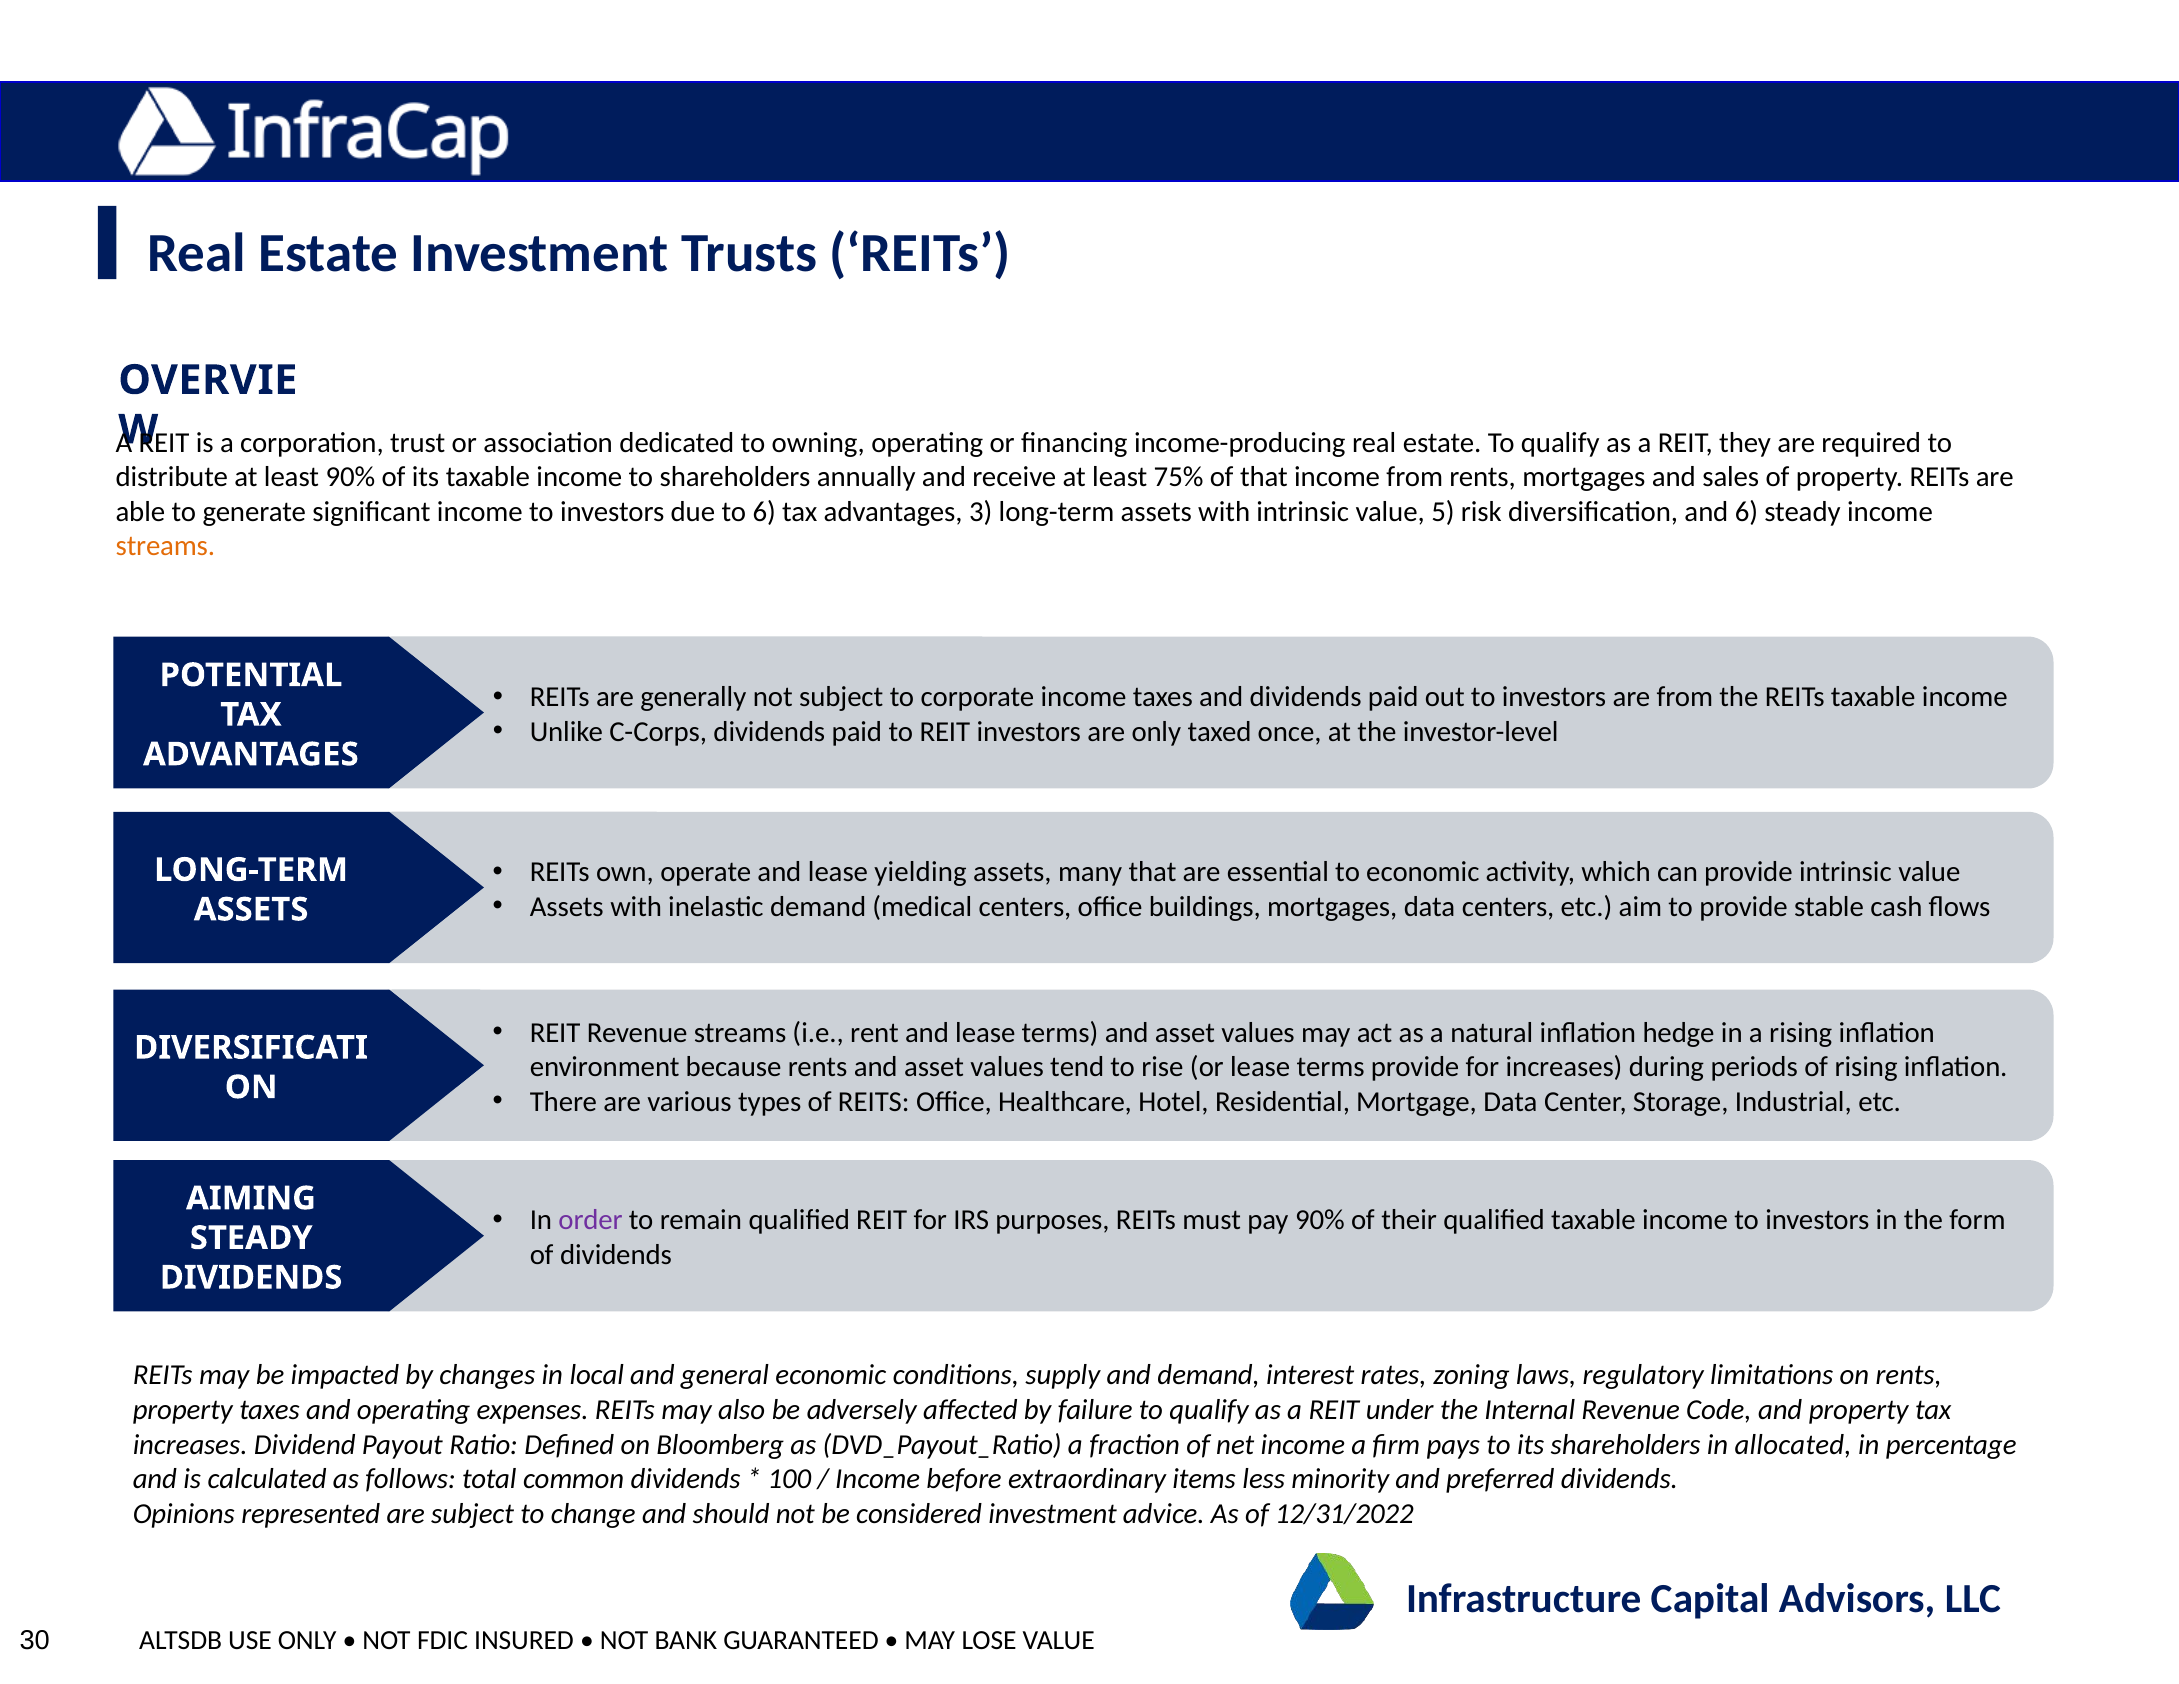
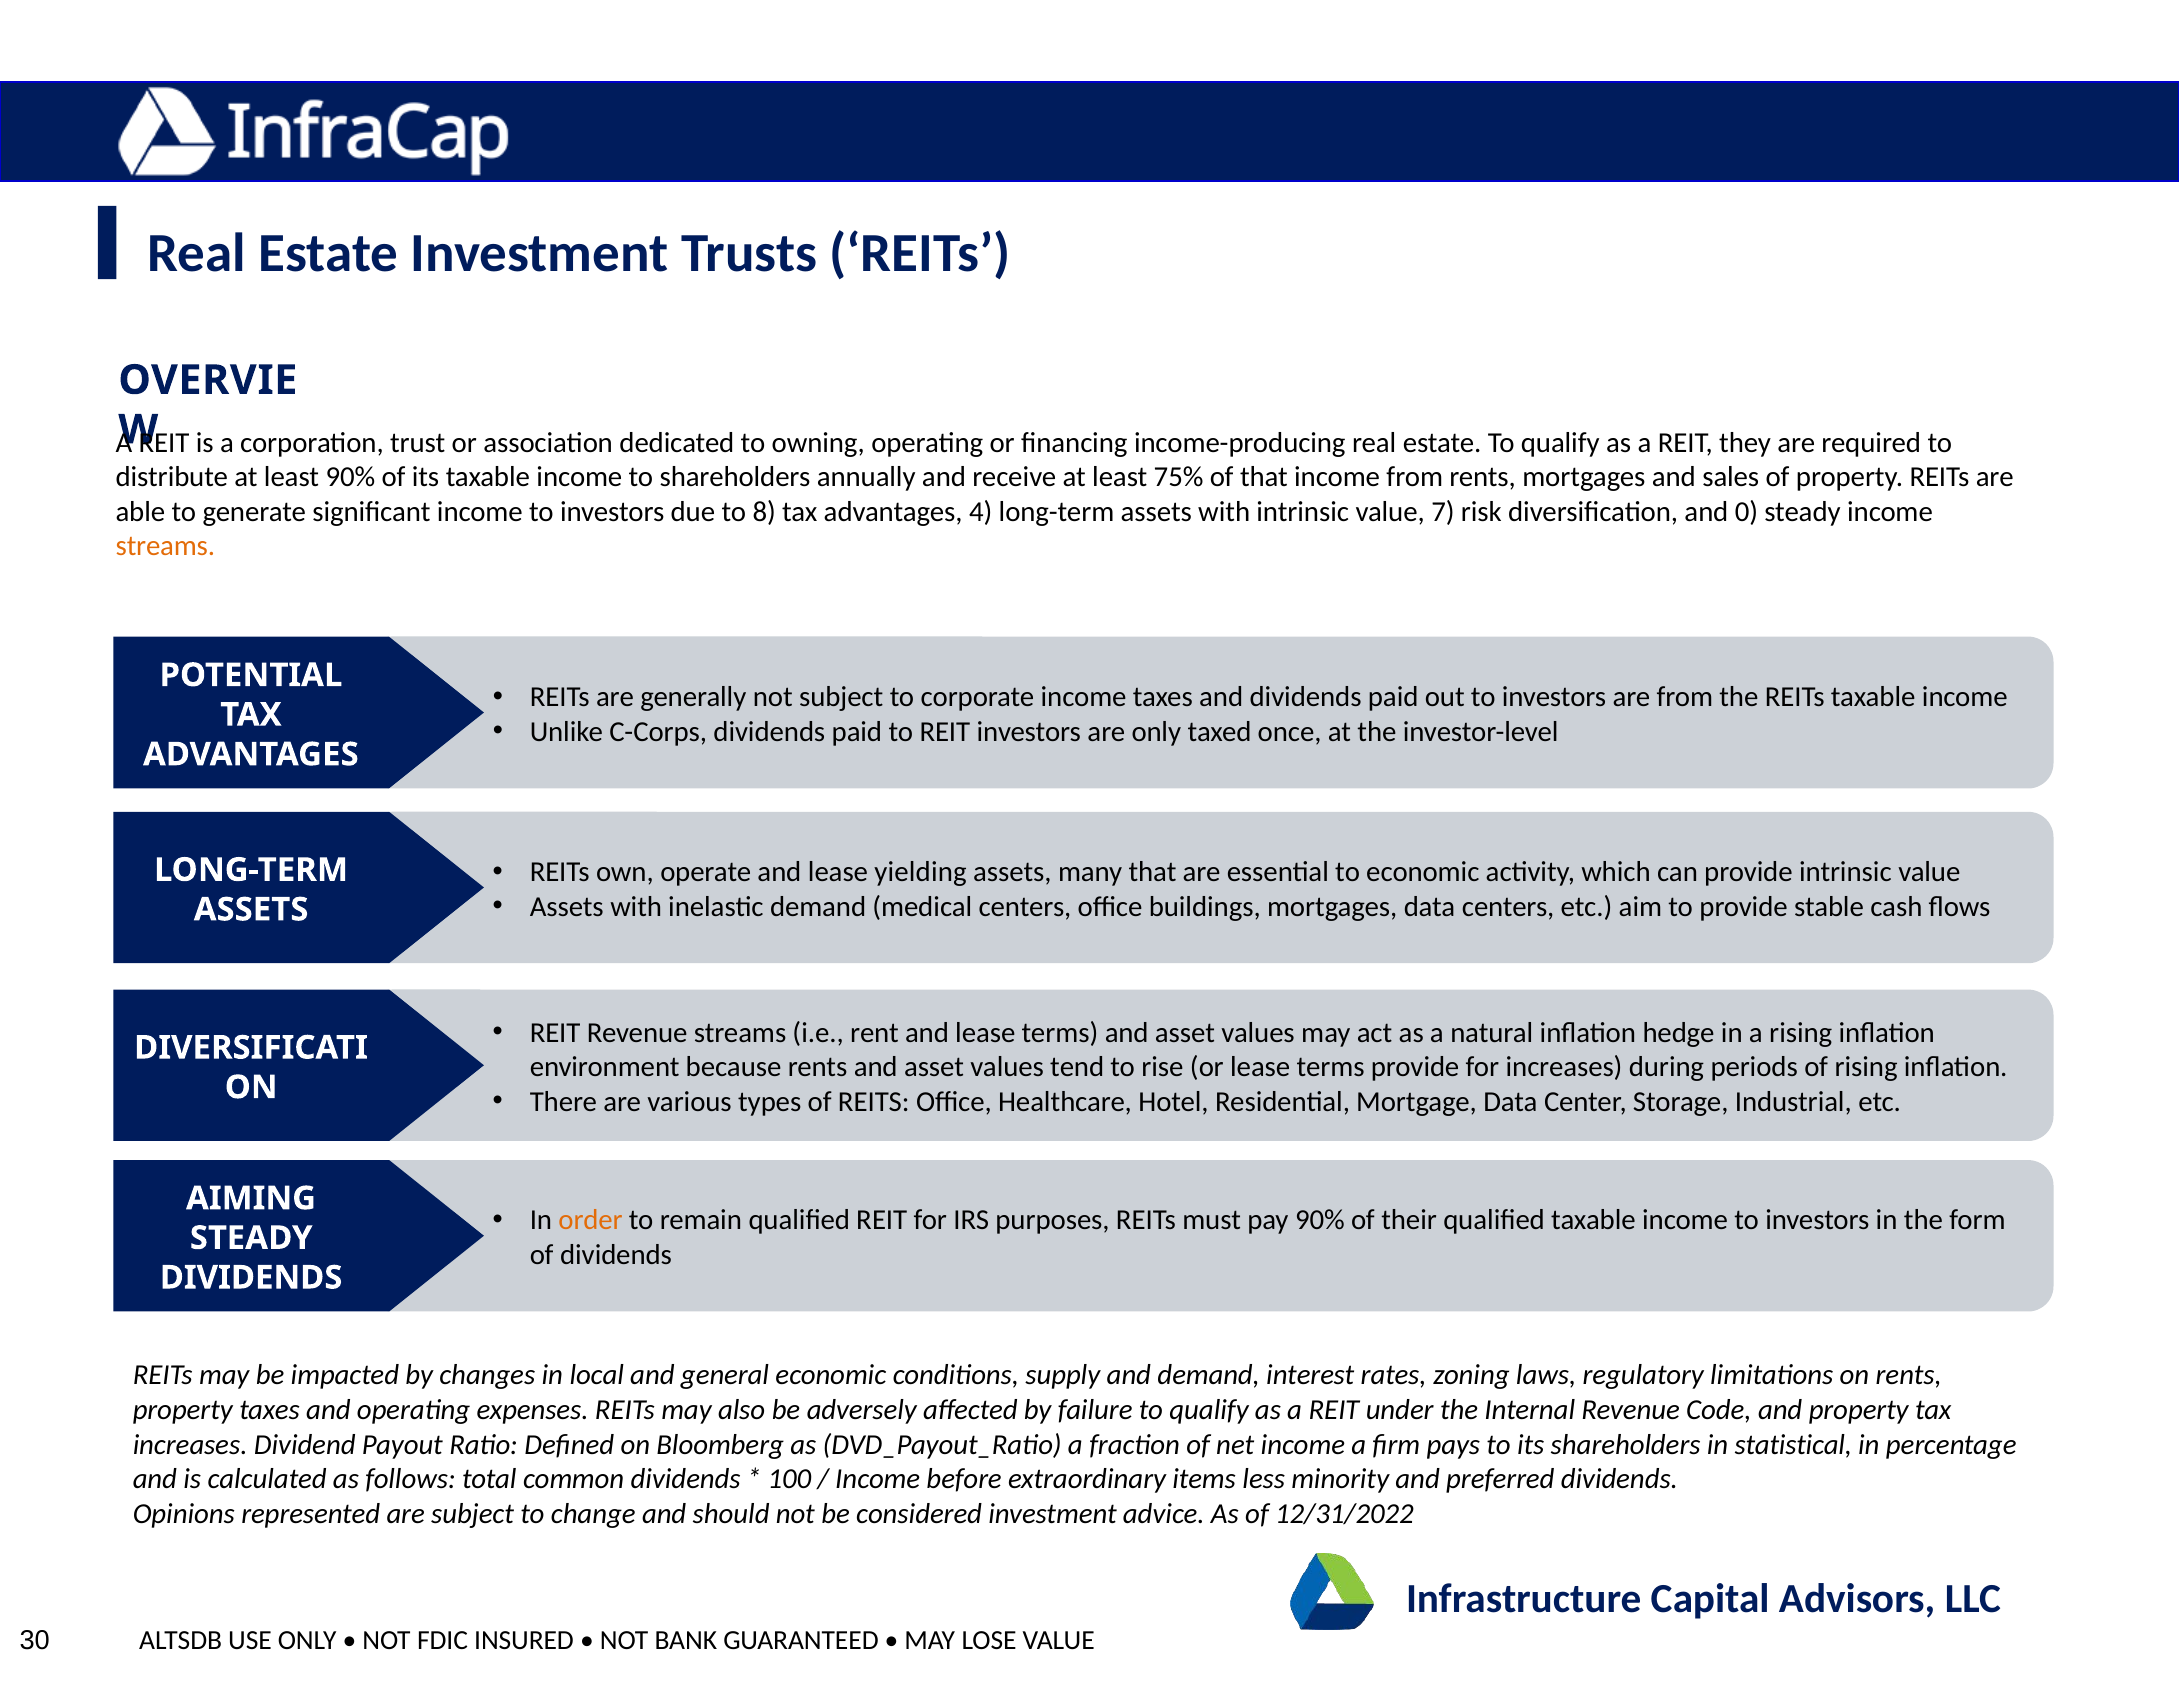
to 6: 6 -> 8
3: 3 -> 4
5: 5 -> 7
and 6: 6 -> 0
order colour: purple -> orange
allocated: allocated -> statistical
